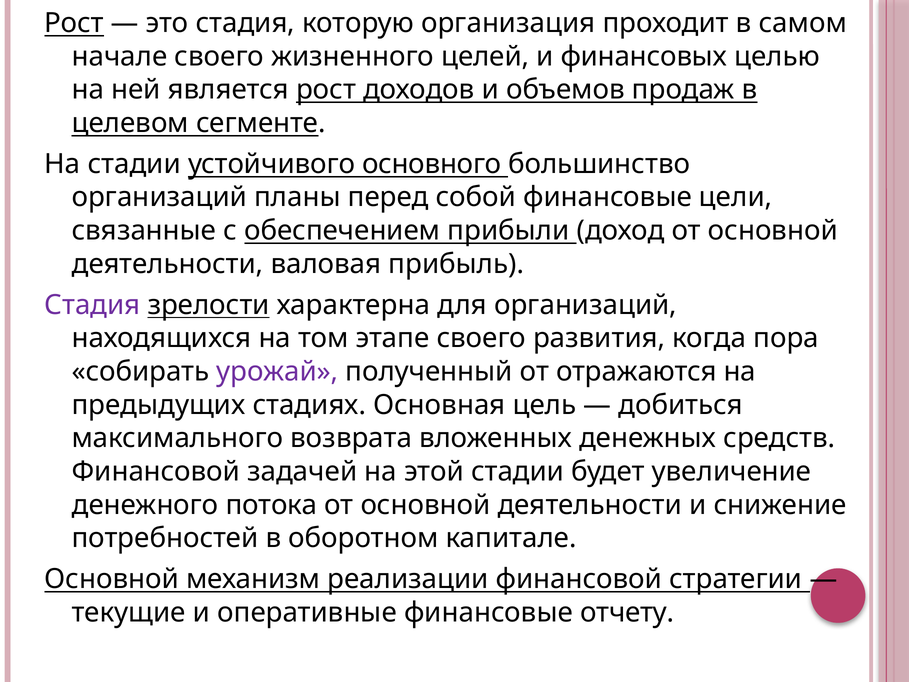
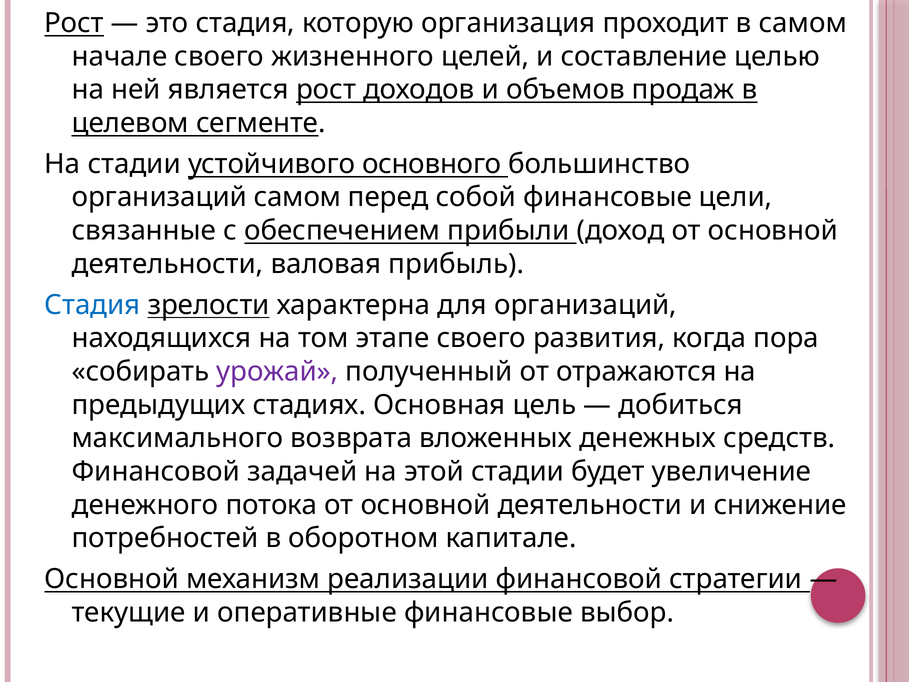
финансовых: финансовых -> составление
организаций планы: планы -> самом
Стадия at (92, 305) colour: purple -> blue
отчету: отчету -> выбор
